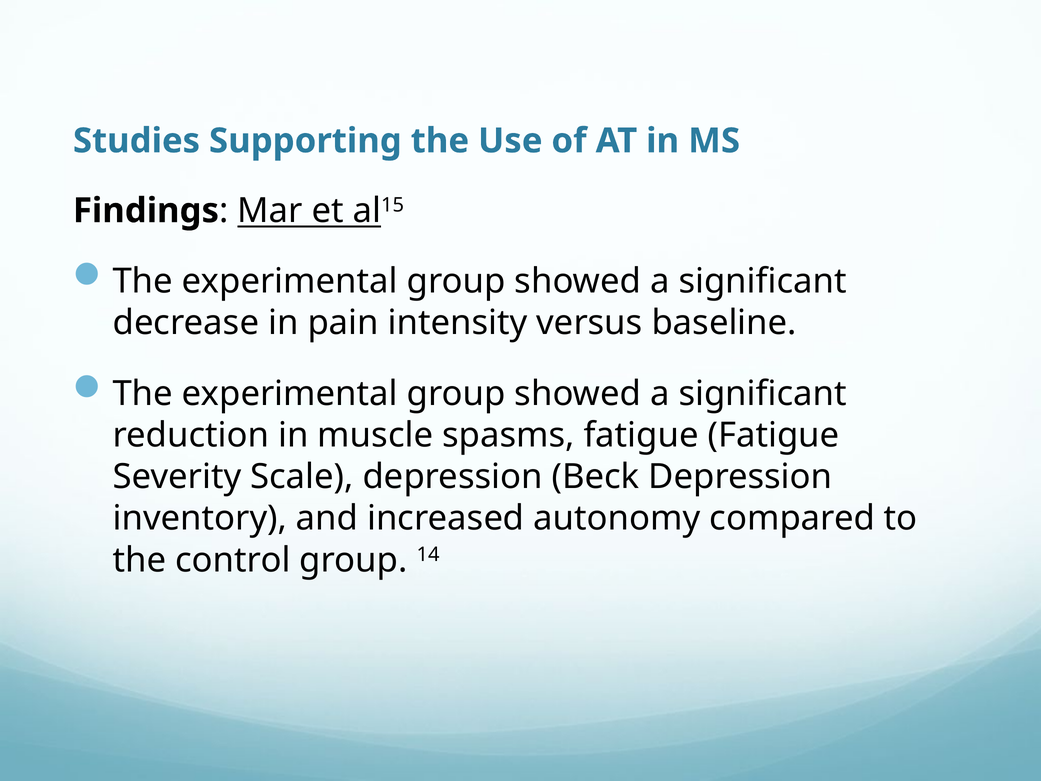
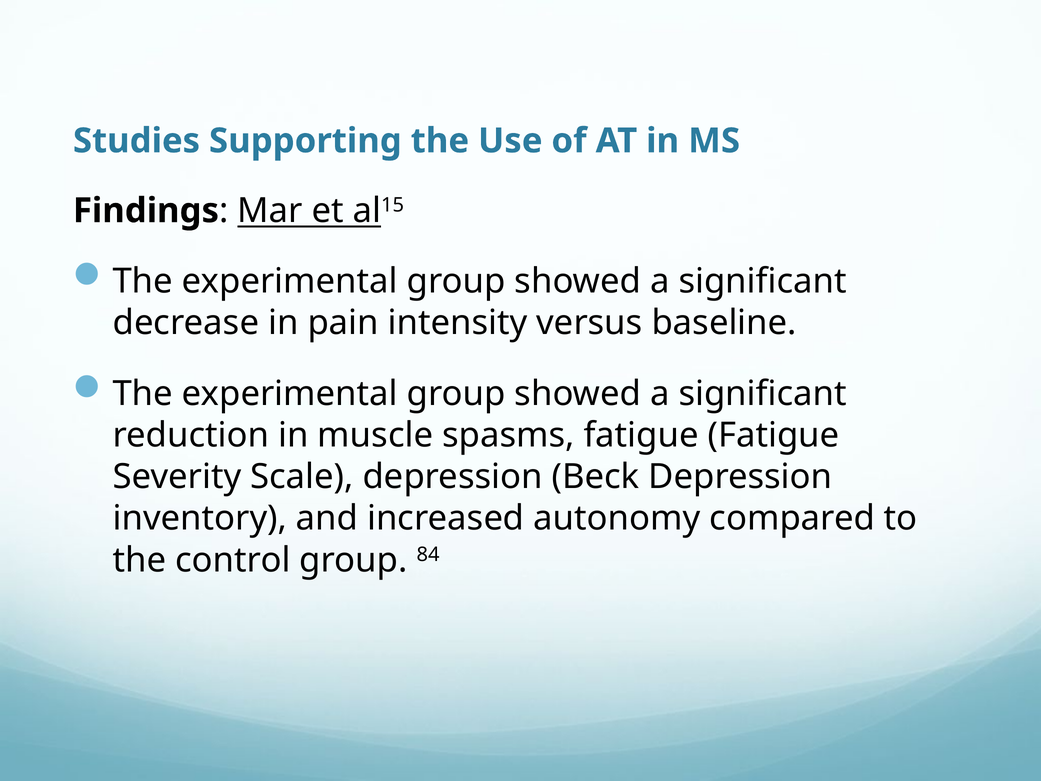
14: 14 -> 84
